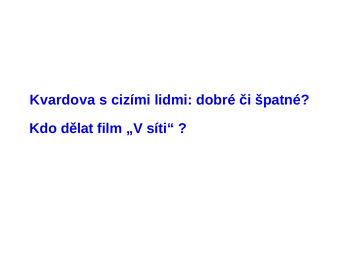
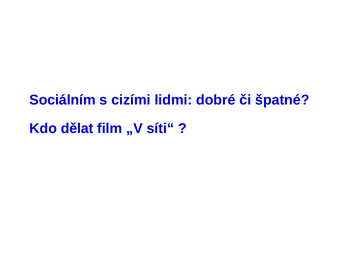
Kvardova: Kvardova -> Sociálním
